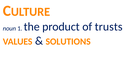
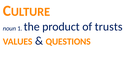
SOLUTIONS: SOLUTIONS -> QUESTIONS
